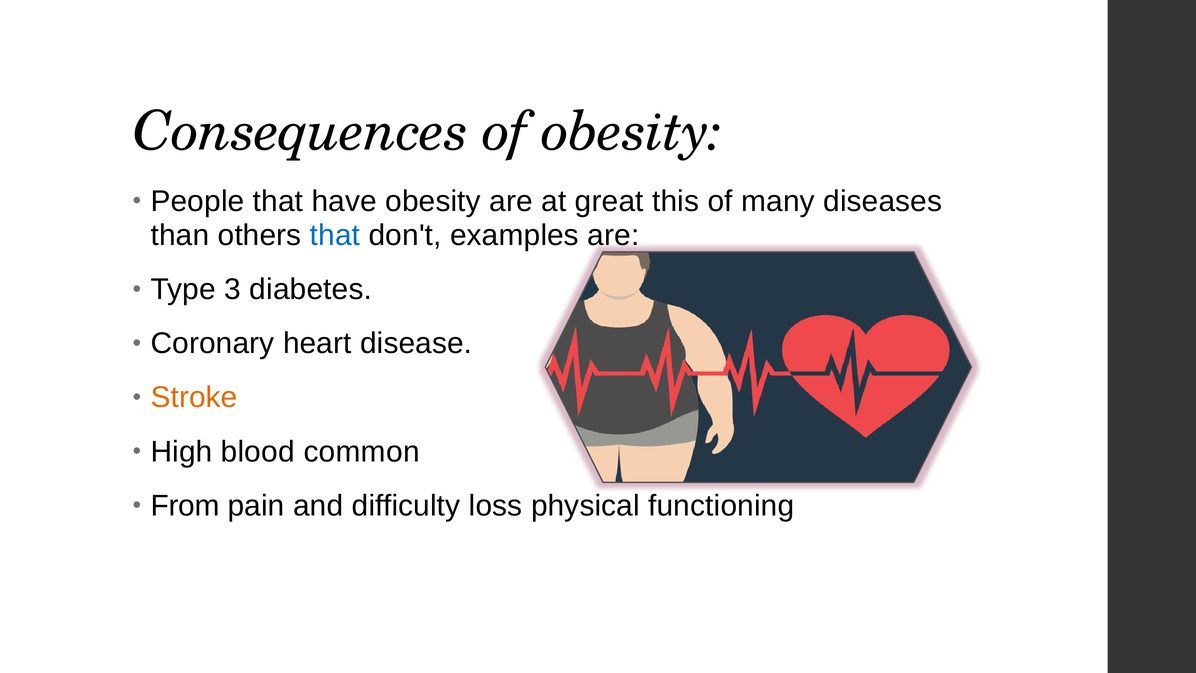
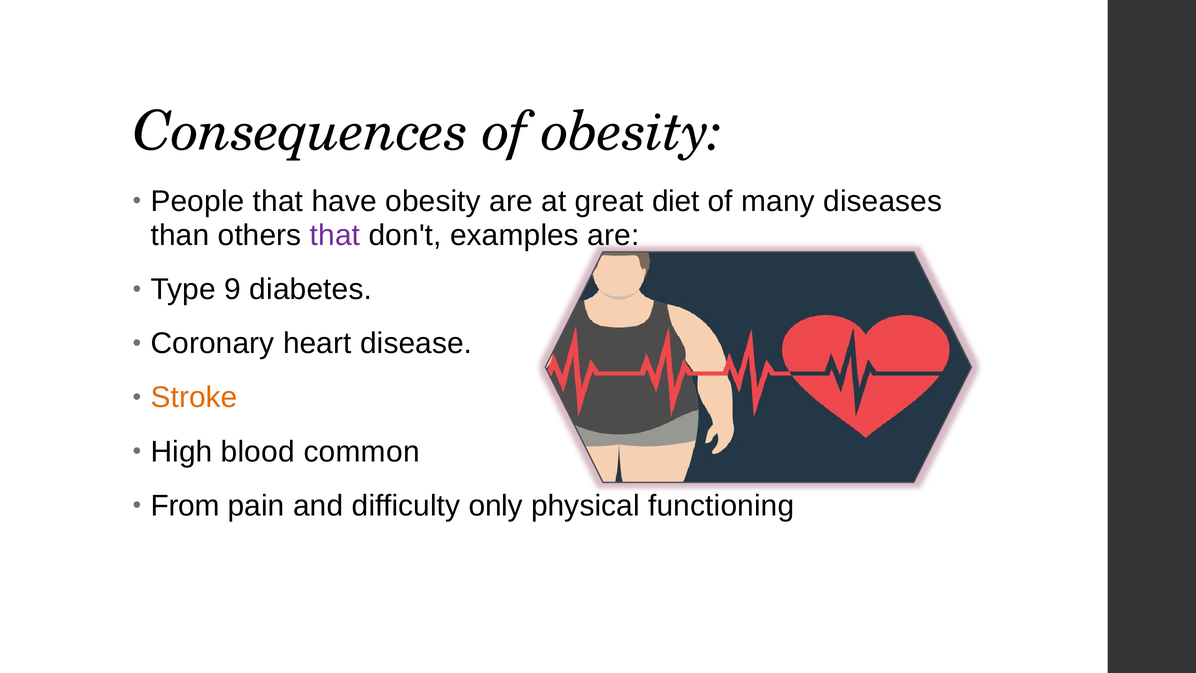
this: this -> diet
that at (335, 235) colour: blue -> purple
3: 3 -> 9
loss: loss -> only
